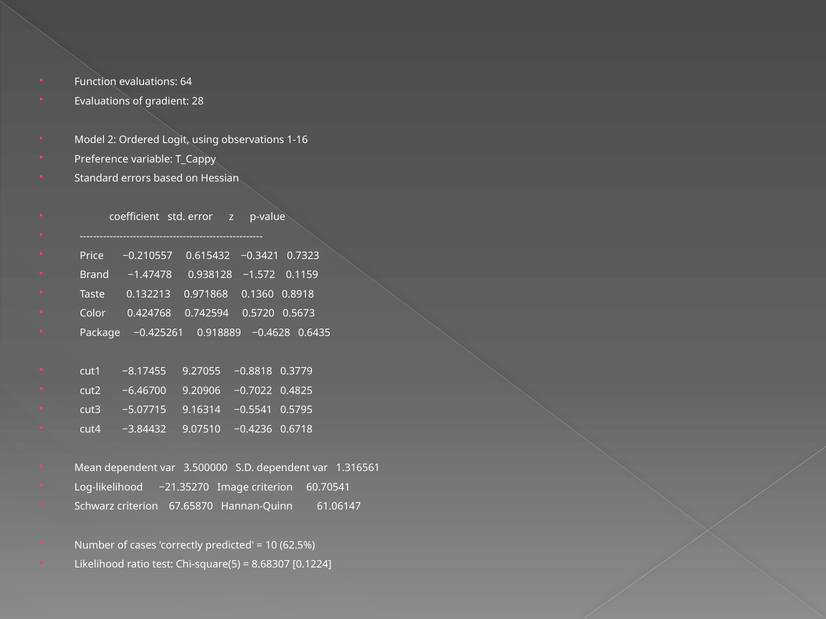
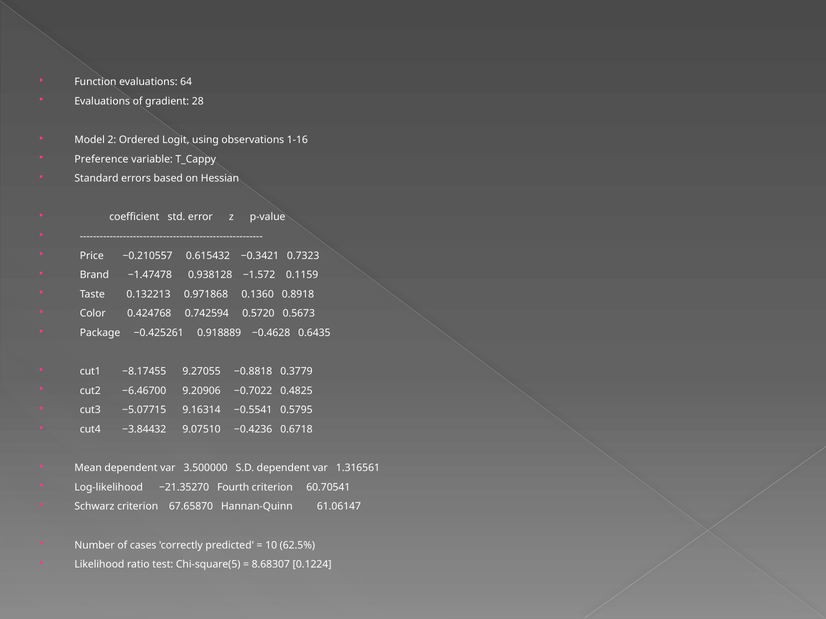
Image: Image -> Fourth
